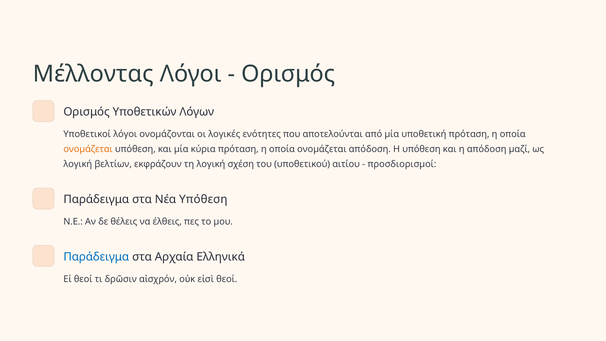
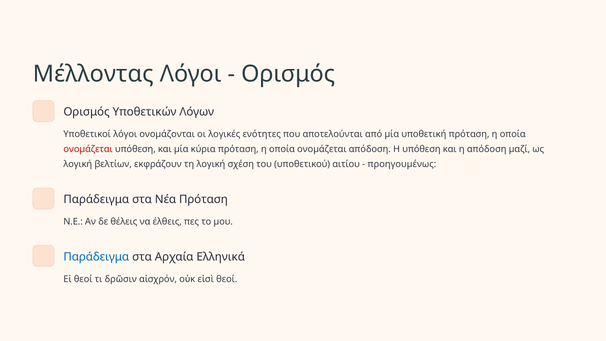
ονομάζεται at (88, 149) colour: orange -> red
προσδιορισμοί: προσδιορισμοί -> προηγουμένως
Νέα Υπόθεση: Υπόθεση -> Πρόταση
